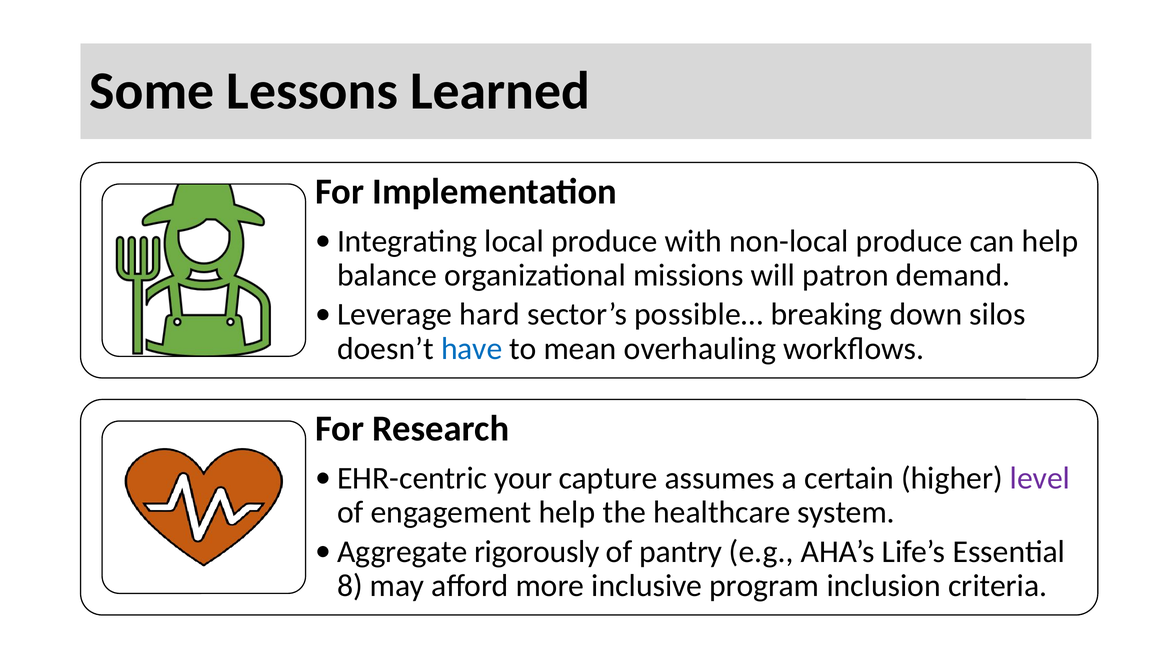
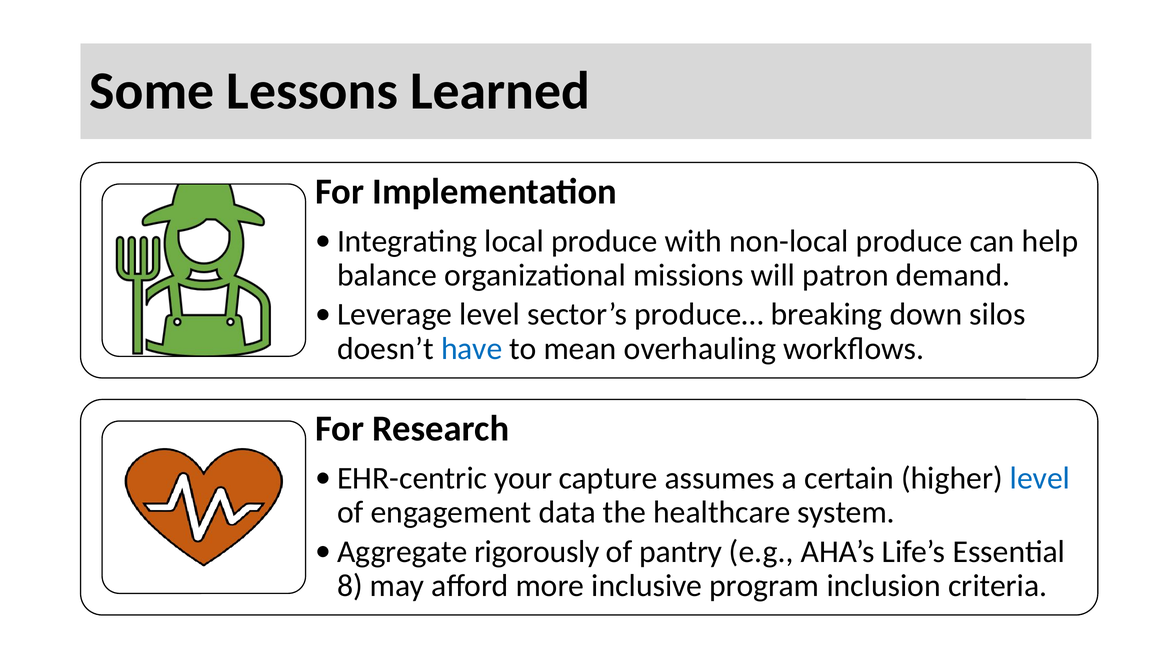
Leverage hard: hard -> level
possible…: possible… -> produce…
level at (1040, 478) colour: purple -> blue
engagement help: help -> data
